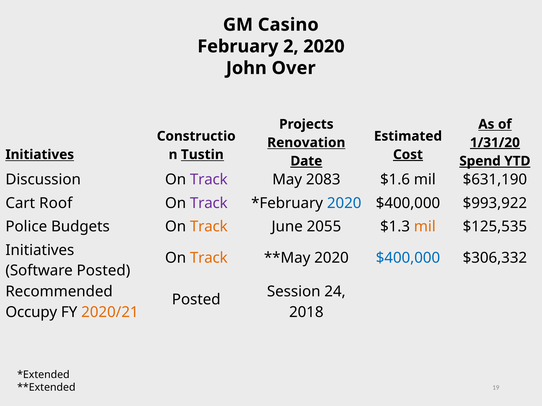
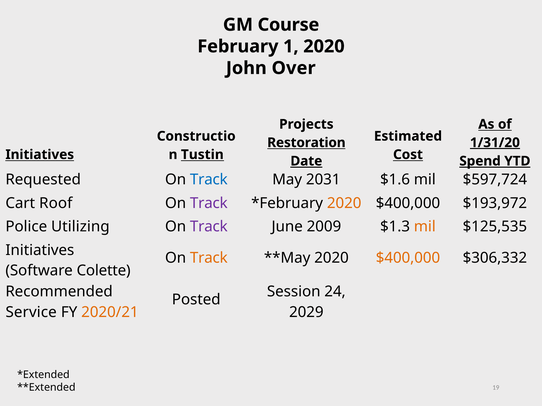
Casino: Casino -> Course
2: 2 -> 1
Renovation: Renovation -> Restoration
Cost underline: present -> none
Discussion: Discussion -> Requested
Track at (209, 180) colour: purple -> blue
2083: 2083 -> 2031
$631,190: $631,190 -> $597,724
2020 at (344, 203) colour: blue -> orange
$993,922: $993,922 -> $193,972
Budgets: Budgets -> Utilizing
Track at (209, 227) colour: orange -> purple
2055: 2055 -> 2009
$400,000 at (408, 258) colour: blue -> orange
Software Posted: Posted -> Colette
Occupy: Occupy -> Service
2018: 2018 -> 2029
